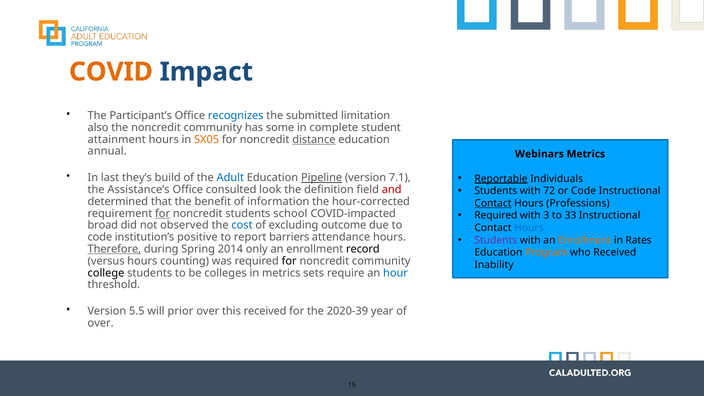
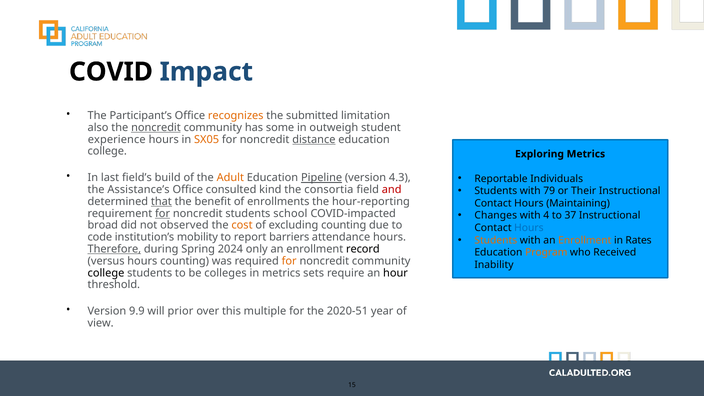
COVID colour: orange -> black
recognizes colour: blue -> orange
noncredit at (156, 128) underline: none -> present
complete: complete -> outweigh
attainment: attainment -> experience
annual at (107, 151): annual -> college
Webinars: Webinars -> Exploring
they’s: they’s -> field’s
Adult colour: blue -> orange
7.1: 7.1 -> 4.3
Reportable underline: present -> none
72: 72 -> 79
or Code: Code -> Their
look: look -> kind
definition: definition -> consortia
that underline: none -> present
information: information -> enrollments
hour-corrected: hour-corrected -> hour-reporting
Contact at (493, 203) underline: present -> none
Professions: Professions -> Maintaining
Required at (496, 216): Required -> Changes
3: 3 -> 4
33: 33 -> 37
cost colour: blue -> orange
excluding outcome: outcome -> counting
positive: positive -> mobility
Students at (496, 240) colour: purple -> orange
2014: 2014 -> 2024
for at (289, 261) colour: black -> orange
hour colour: blue -> black
5.5: 5.5 -> 9.9
this received: received -> multiple
2020-39: 2020-39 -> 2020-51
over at (101, 323): over -> view
